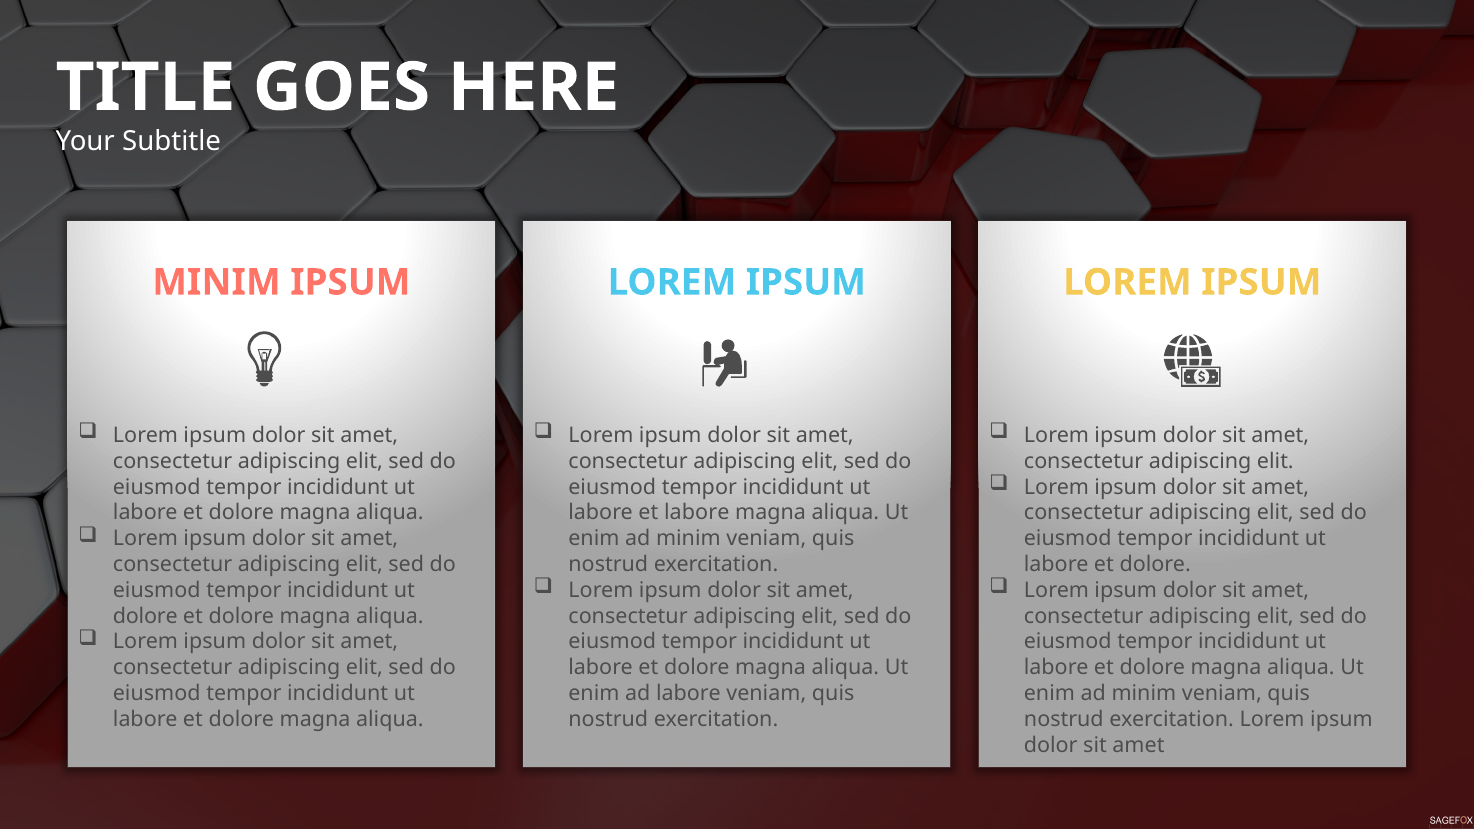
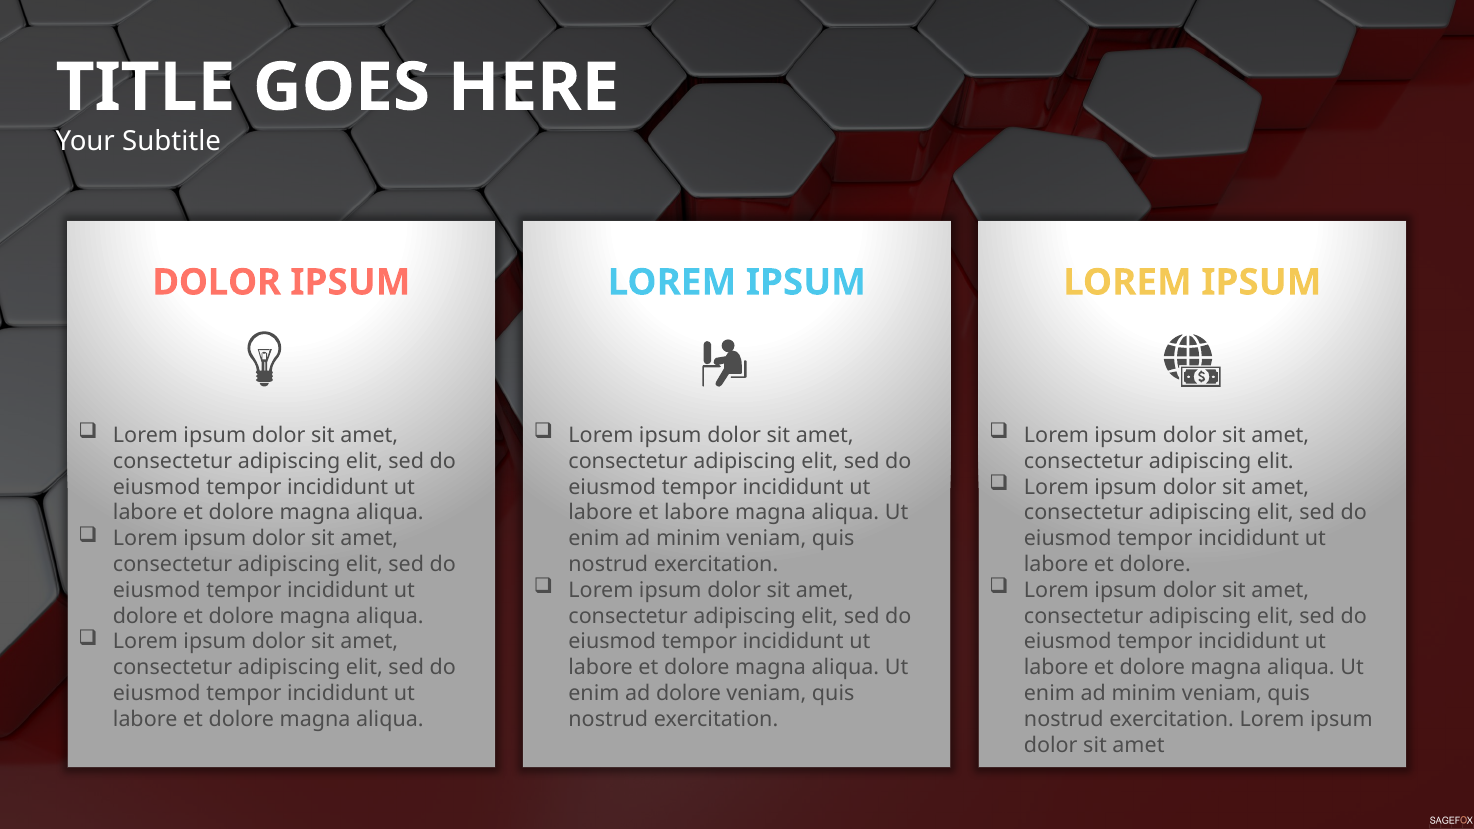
MINIM at (216, 282): MINIM -> DOLOR
ad labore: labore -> dolore
